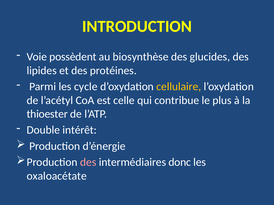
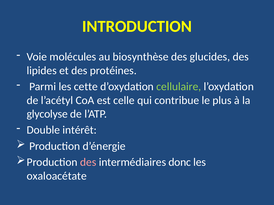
possèdent: possèdent -> molécules
cycle: cycle -> cette
cellulaire colour: yellow -> light green
thioester: thioester -> glycolyse
